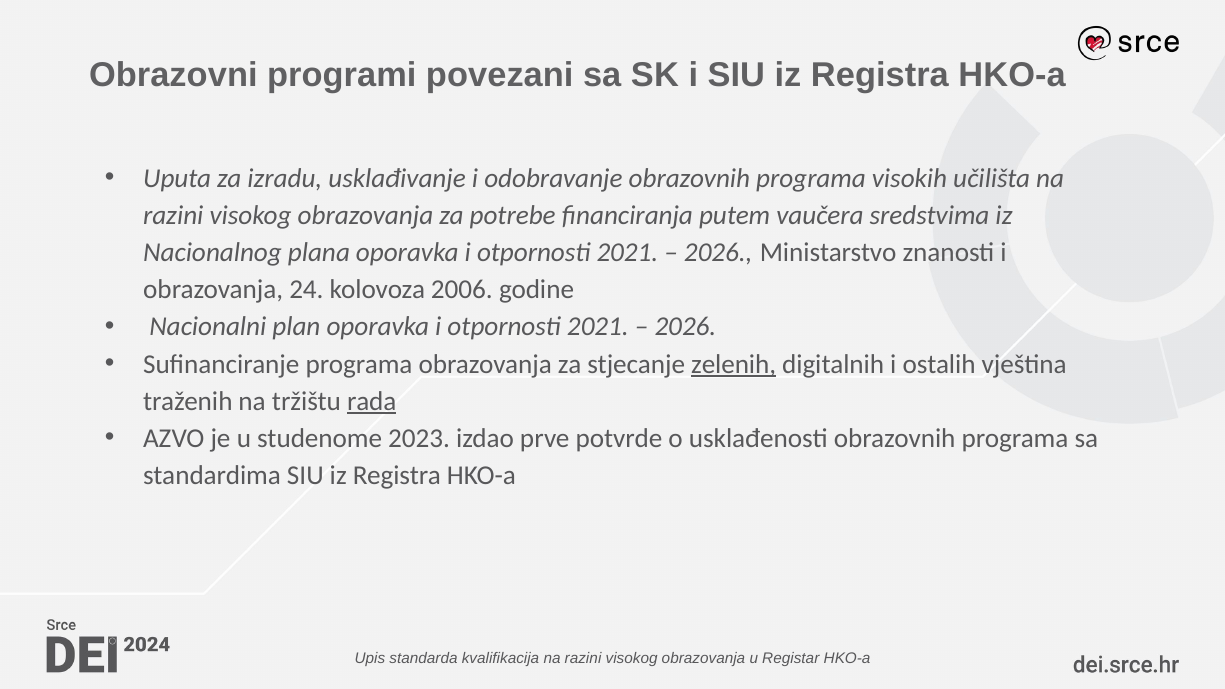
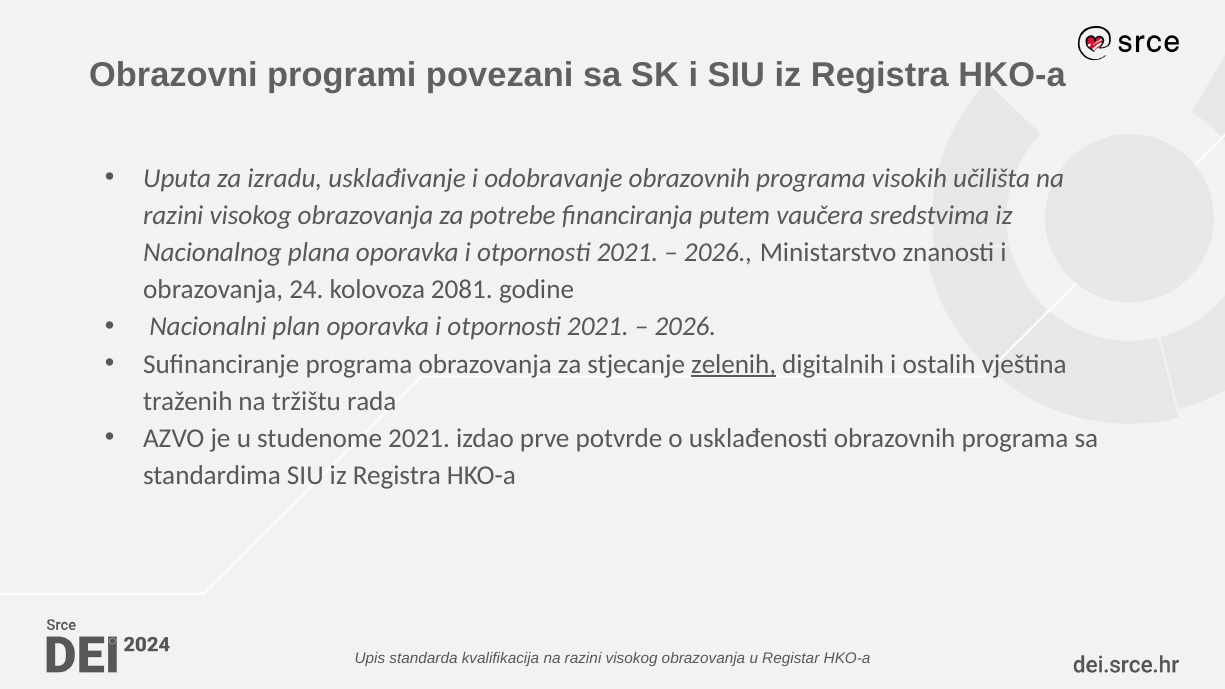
2006: 2006 -> 2081
rada underline: present -> none
studenome 2023: 2023 -> 2021
